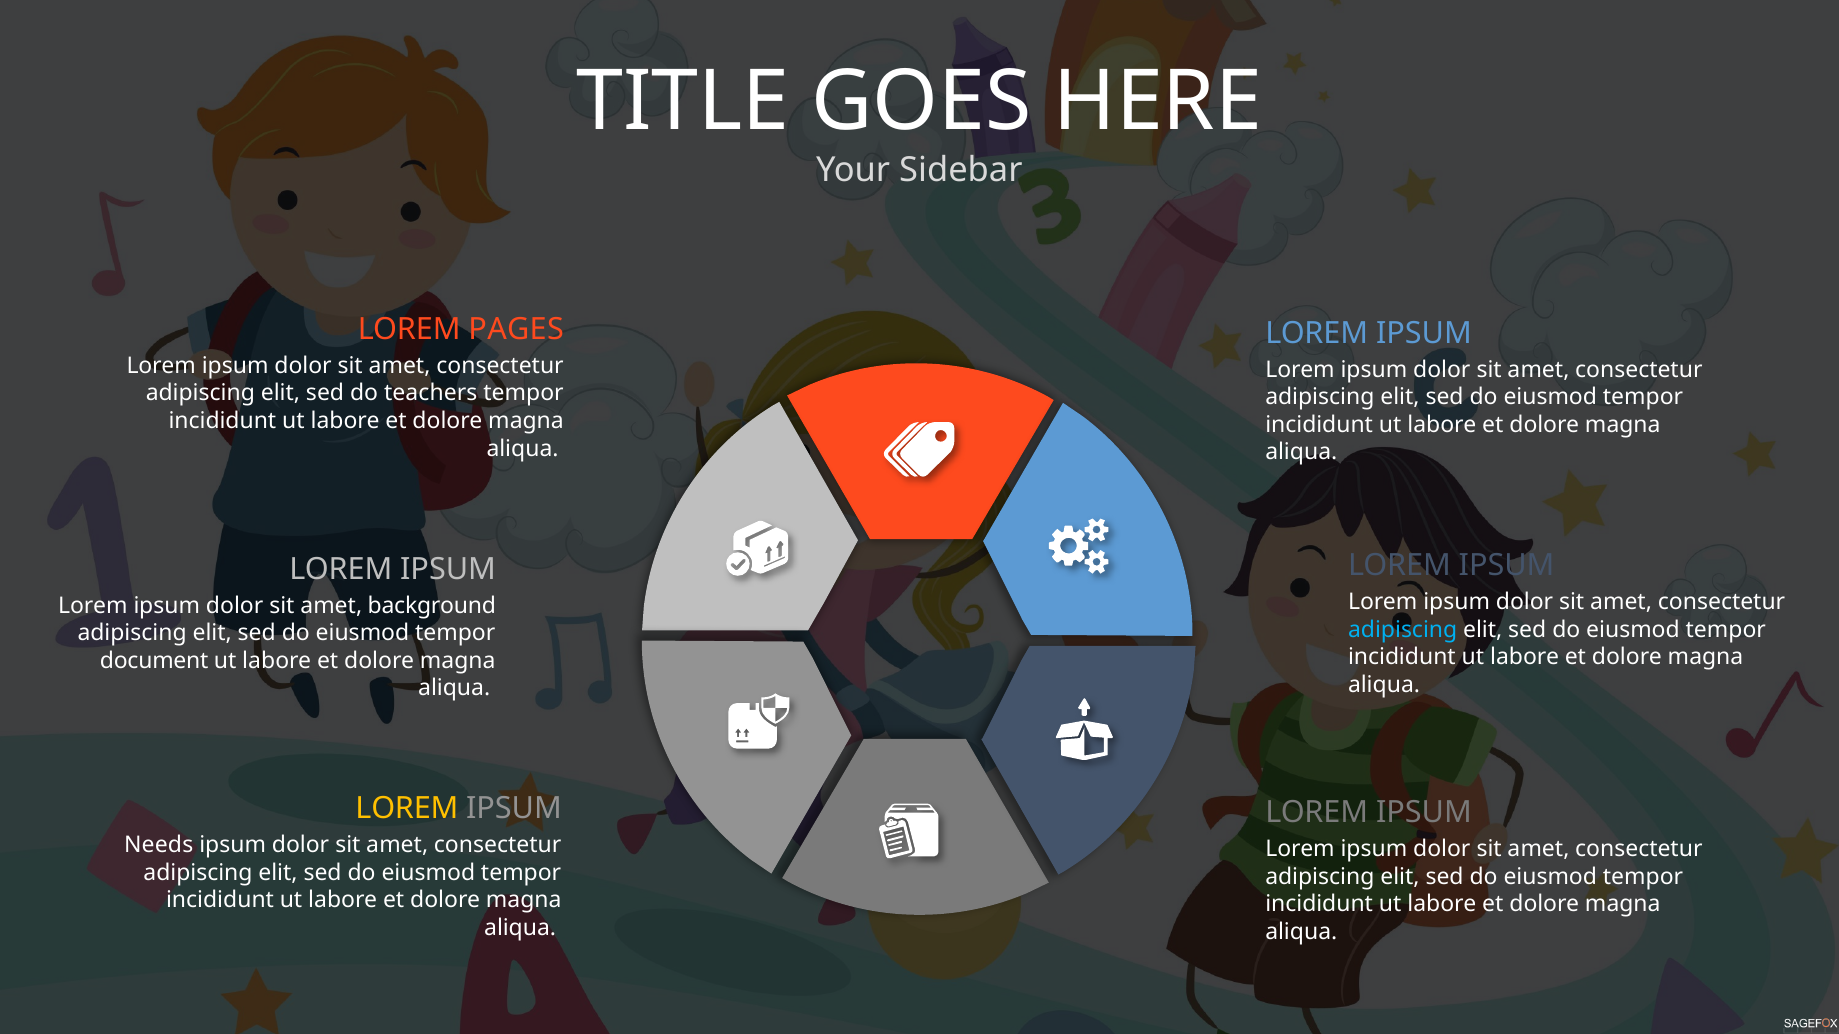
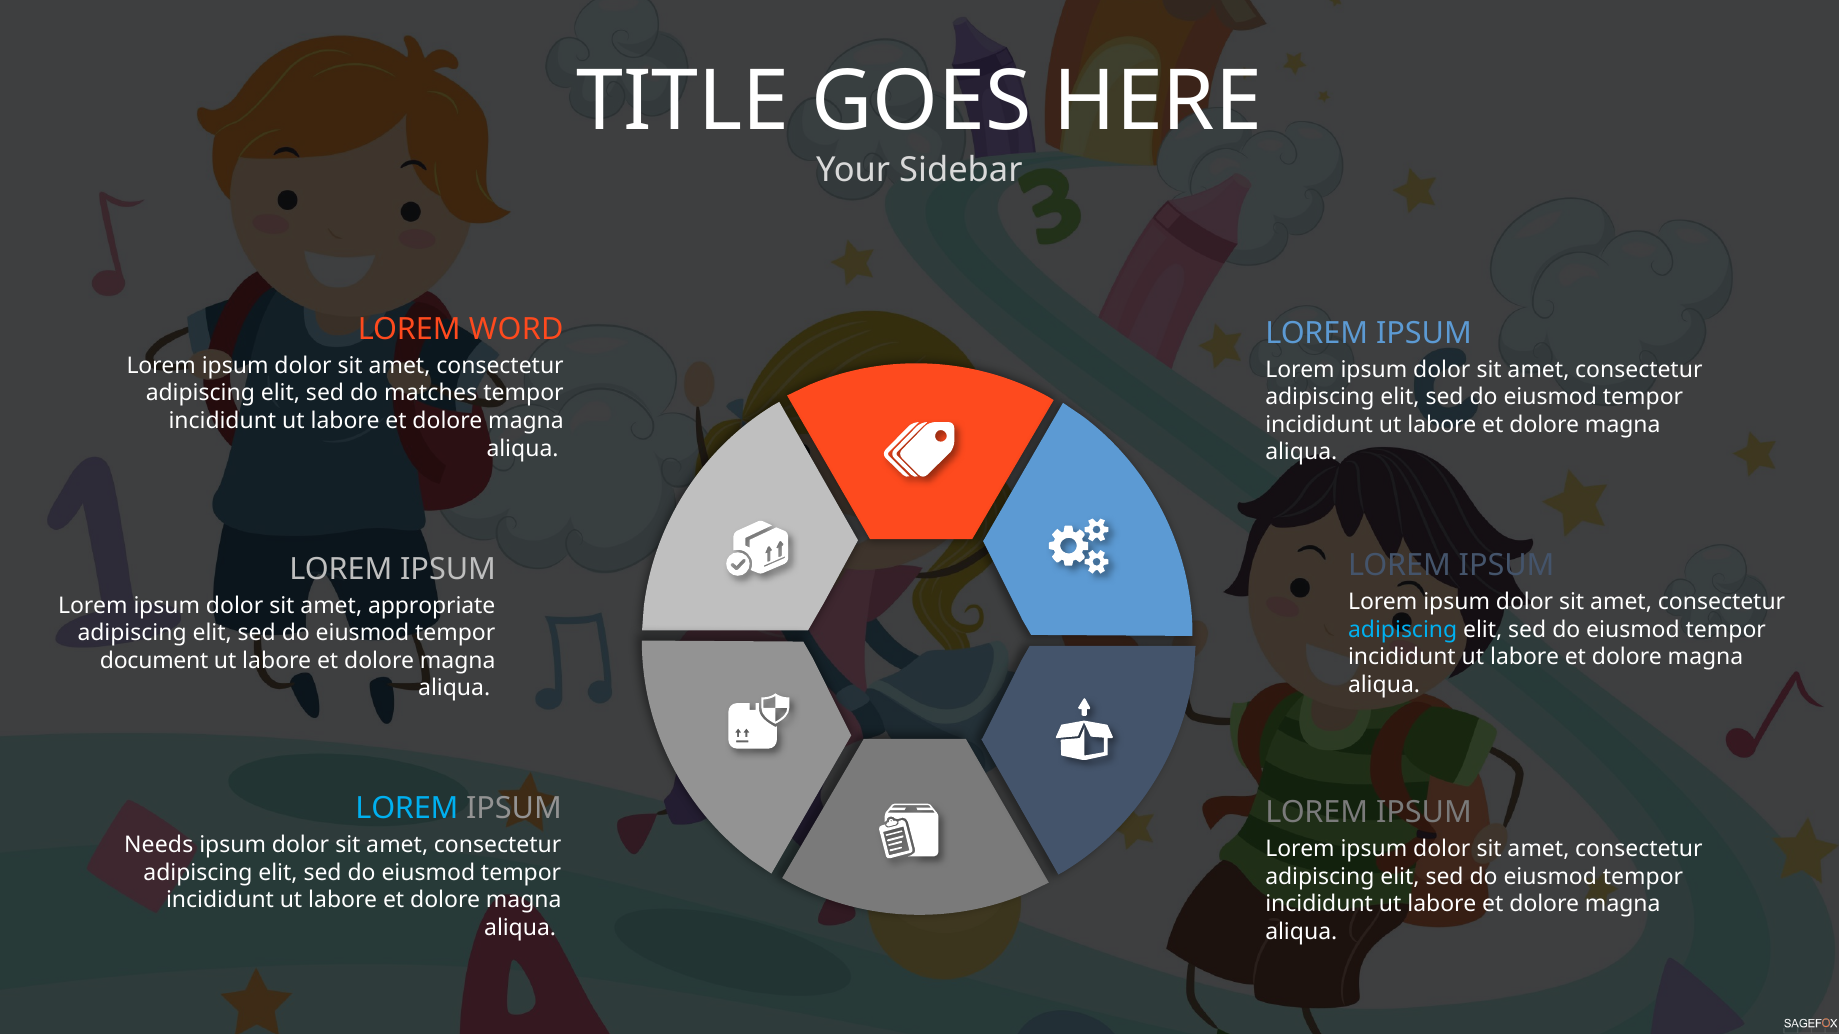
PAGES: PAGES -> WORD
teachers: teachers -> matches
background: background -> appropriate
LOREM at (407, 809) colour: yellow -> light blue
